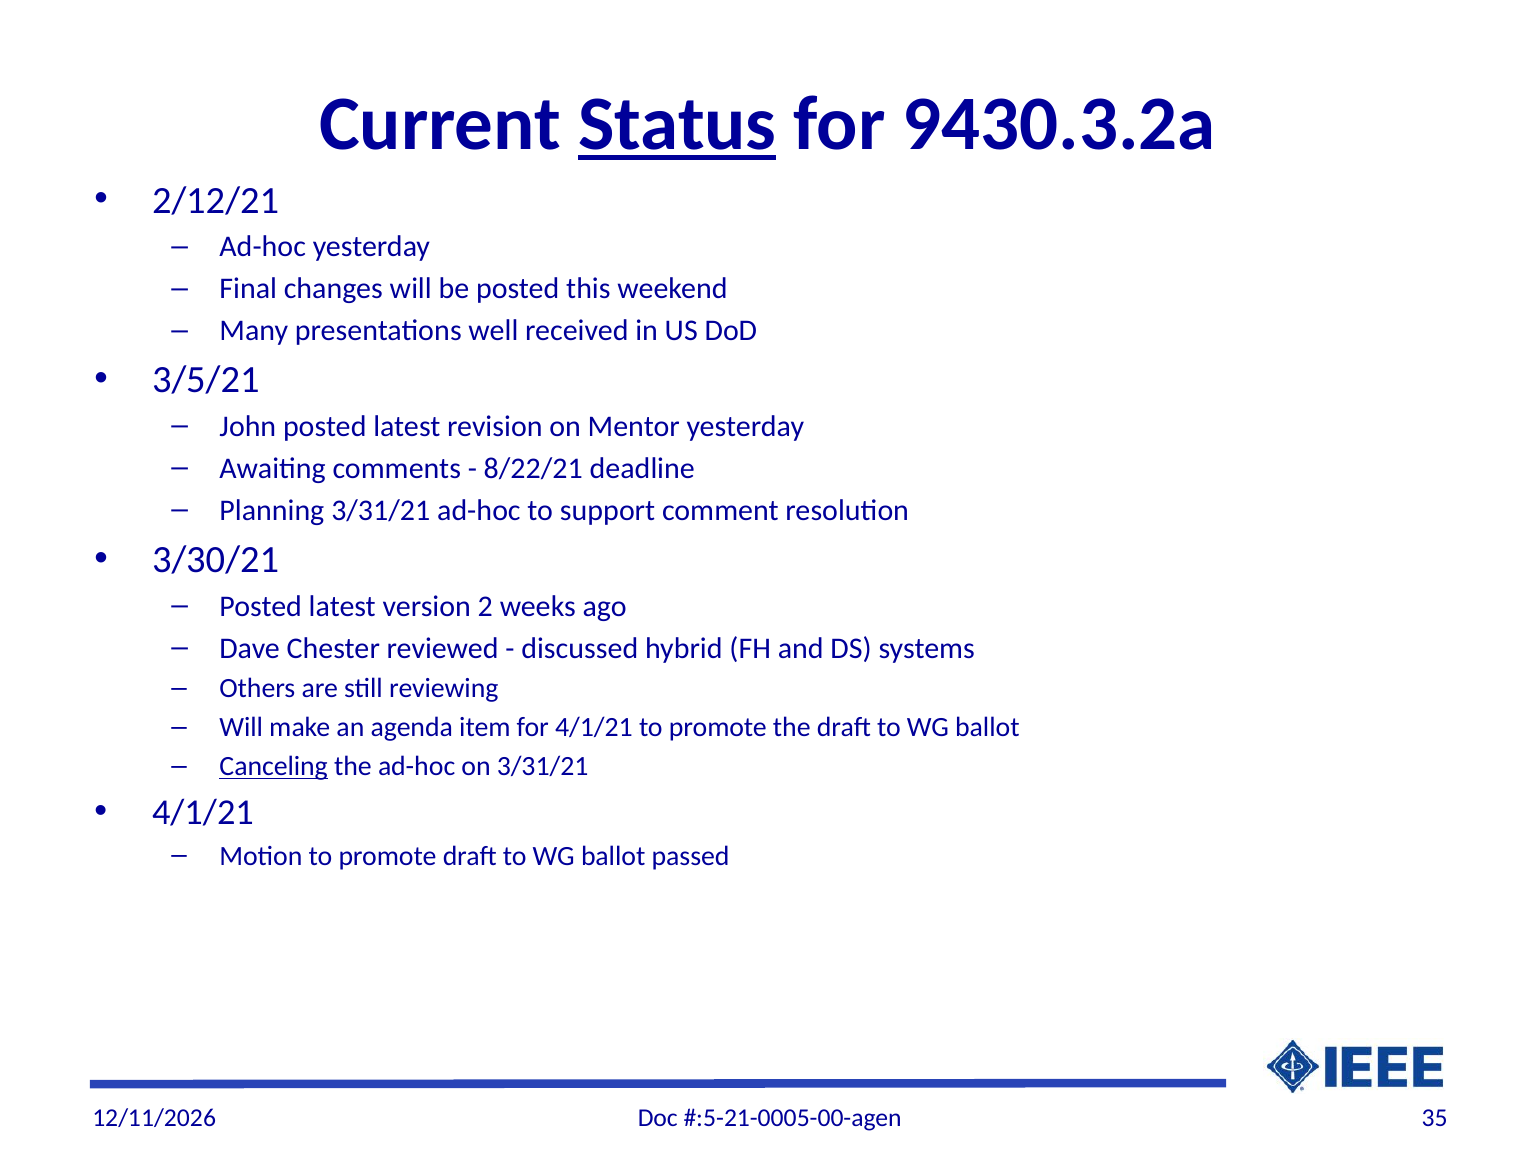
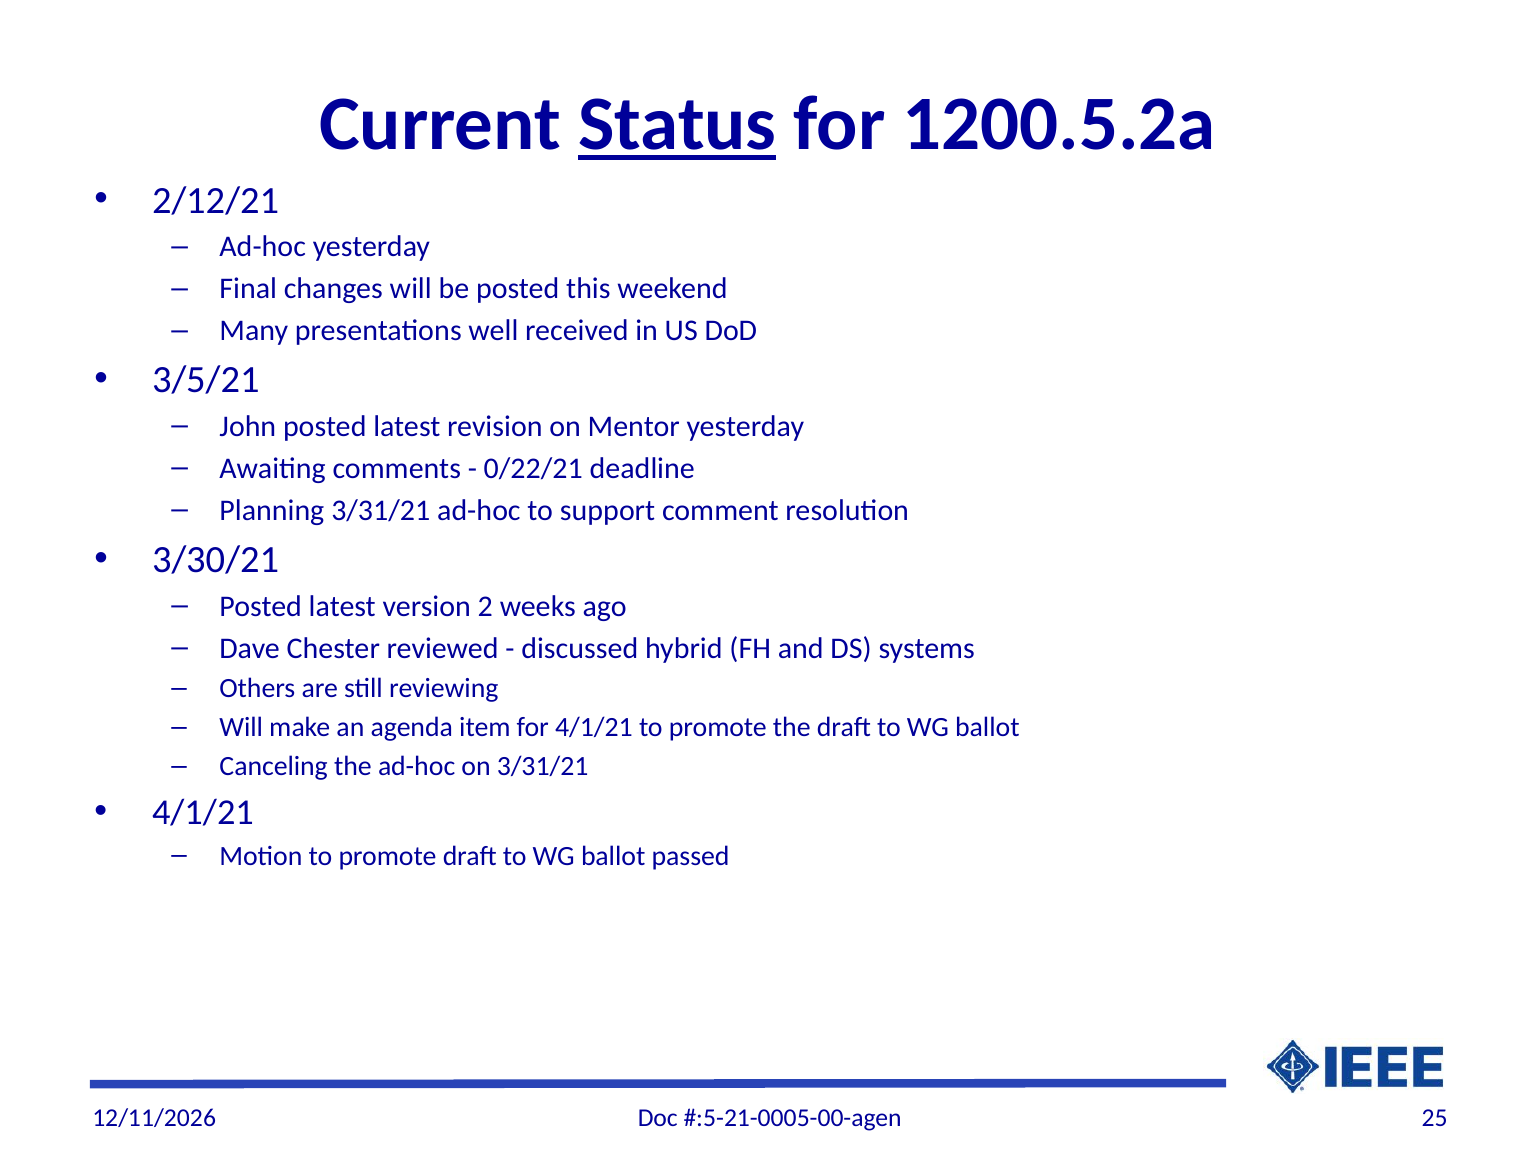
9430.3.2a: 9430.3.2a -> 1200.5.2a
8/22/21: 8/22/21 -> 0/22/21
Canceling underline: present -> none
35: 35 -> 25
